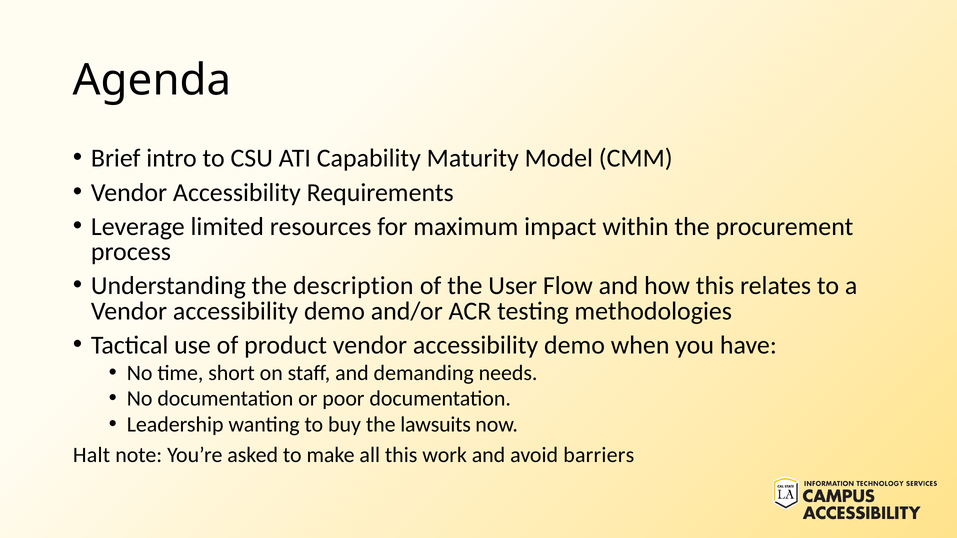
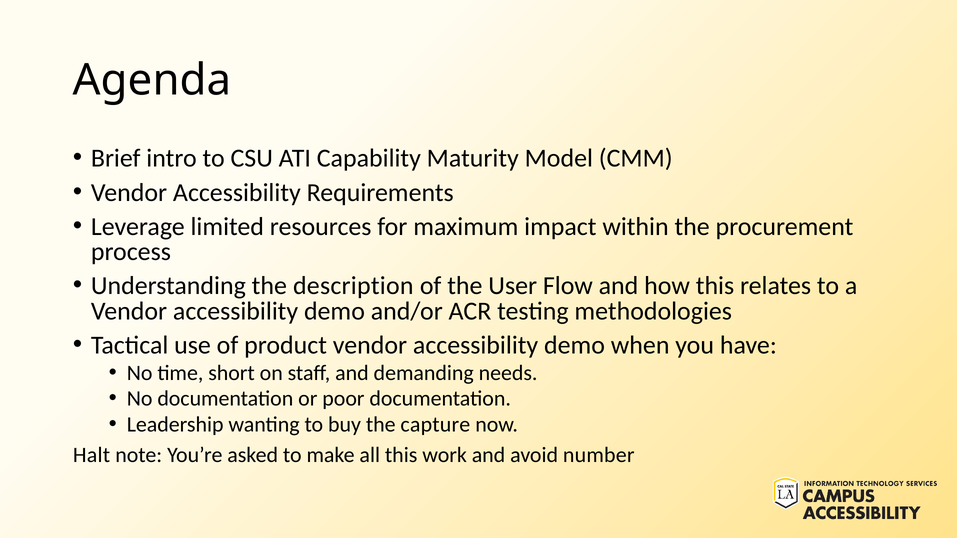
lawsuits: lawsuits -> capture
barriers: barriers -> number
